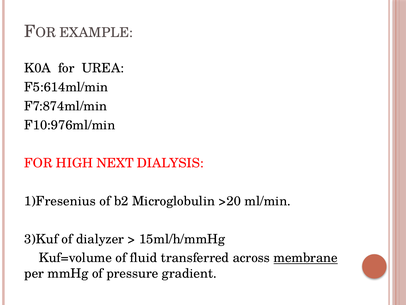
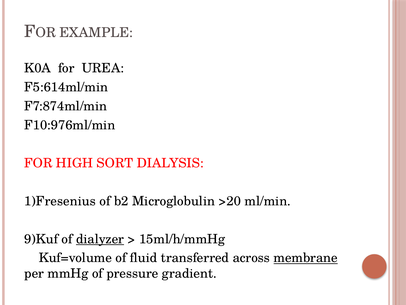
NEXT: NEXT -> SORT
3)Kuf: 3)Kuf -> 9)Kuf
dialyzer underline: none -> present
